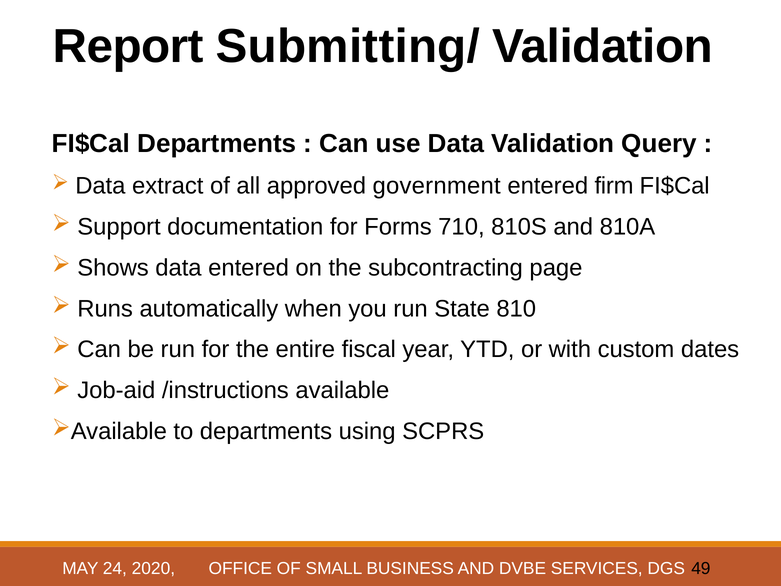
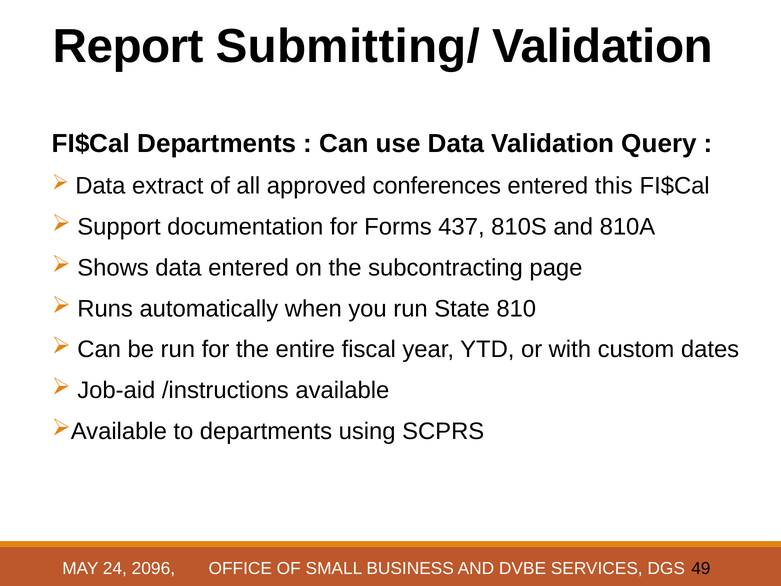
government: government -> conferences
firm: firm -> this
710: 710 -> 437
2020: 2020 -> 2096
